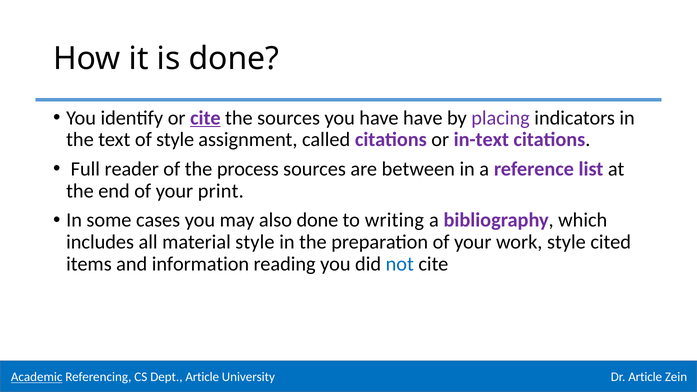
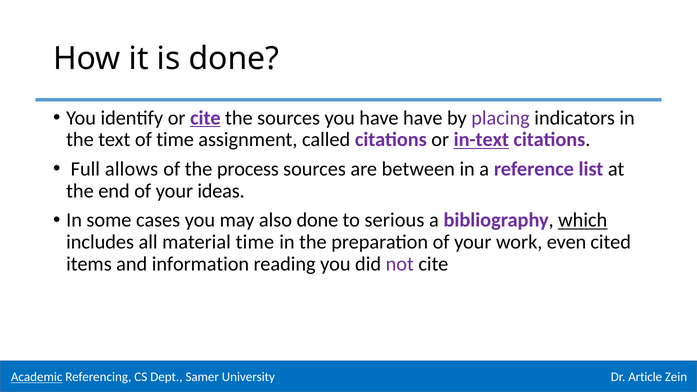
of style: style -> time
in-text underline: none -> present
reader: reader -> allows
print: print -> ideas
writing: writing -> serious
which underline: none -> present
material style: style -> time
work style: style -> even
not colour: blue -> purple
Dept Article: Article -> Samer
